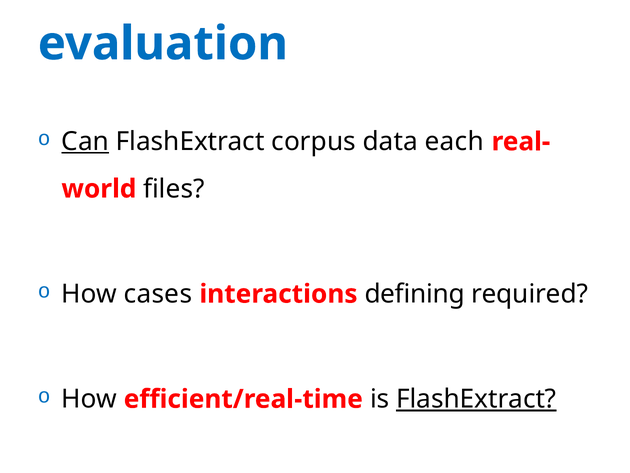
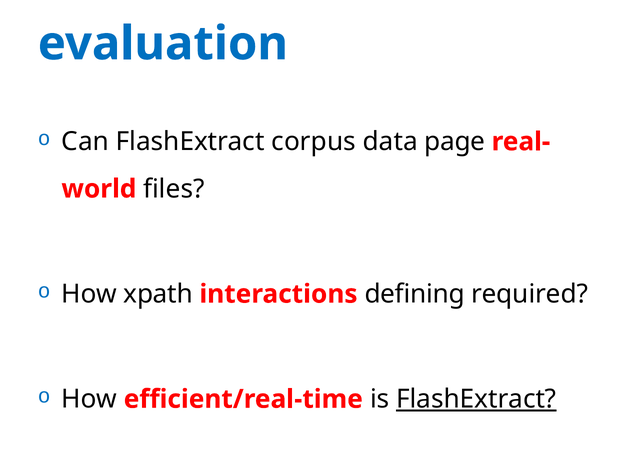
Can underline: present -> none
each: each -> page
cases: cases -> xpath
